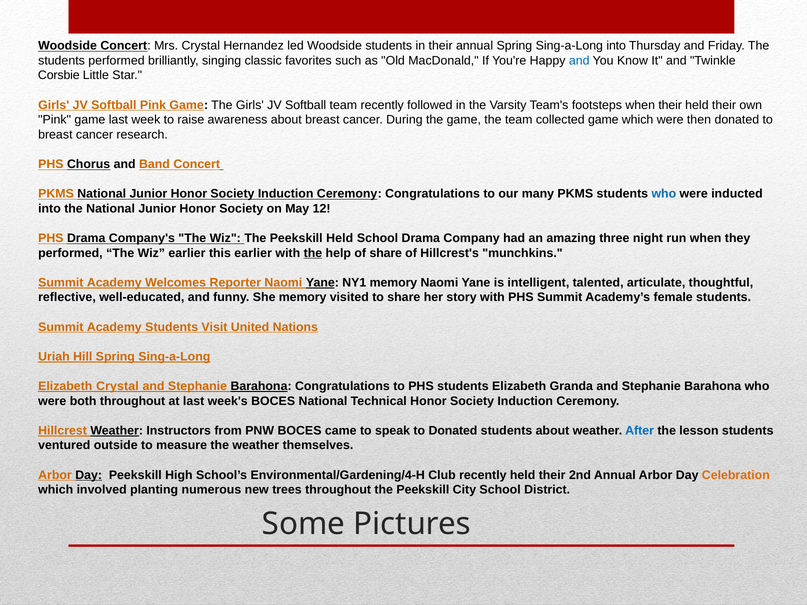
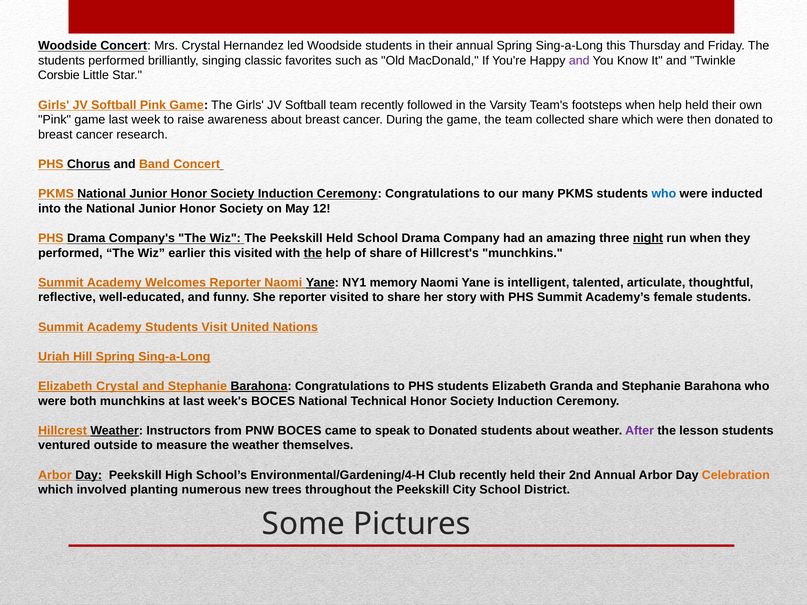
Sing-a-Long into: into -> this
and at (579, 61) colour: blue -> purple
when their: their -> help
collected game: game -> share
night underline: none -> present
this earlier: earlier -> visited
She memory: memory -> reporter
both throughout: throughout -> munchkins
After colour: blue -> purple
